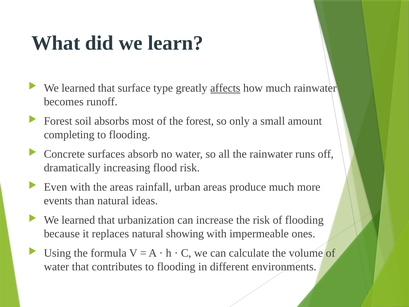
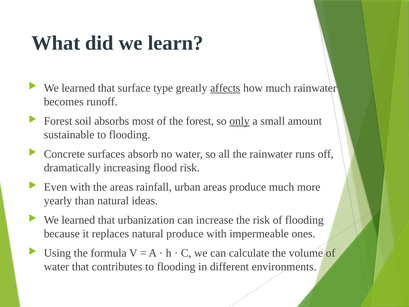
only underline: none -> present
completing: completing -> sustainable
events: events -> yearly
natural showing: showing -> produce
